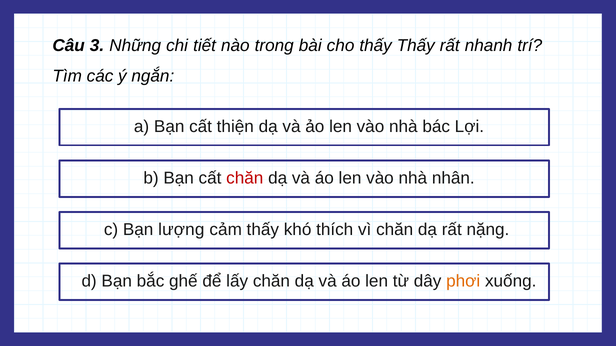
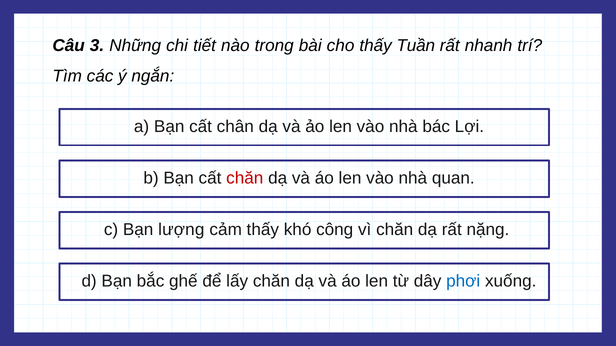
thấy Thấy: Thấy -> Tuần
thiện: thiện -> chân
nhân: nhân -> quan
thích: thích -> công
phơi colour: orange -> blue
